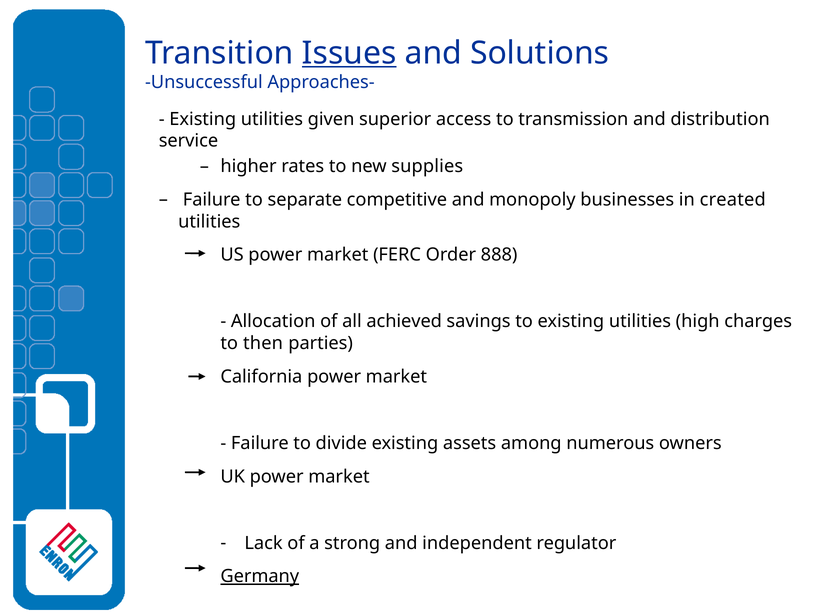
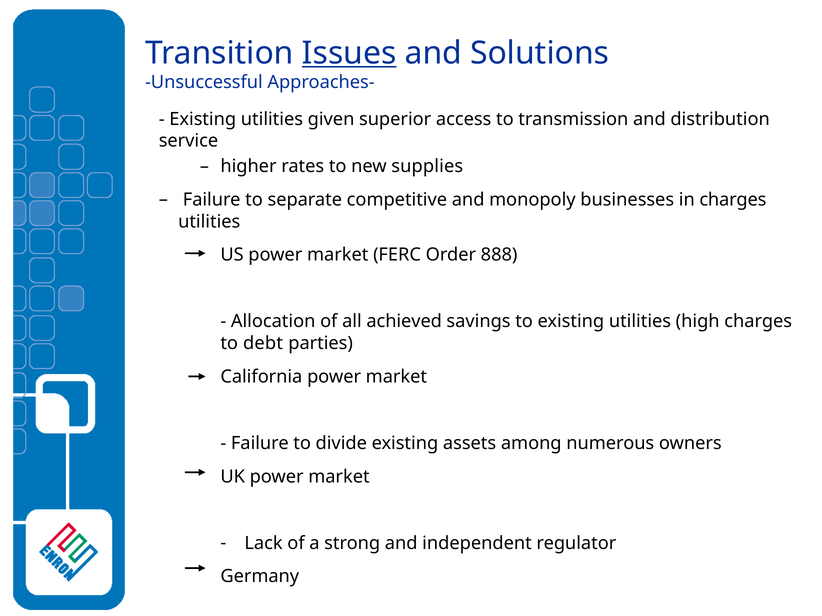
in created: created -> charges
then: then -> debt
Germany underline: present -> none
